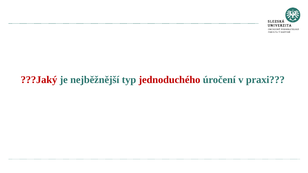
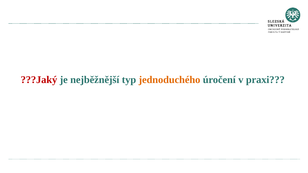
jednoduchého colour: red -> orange
